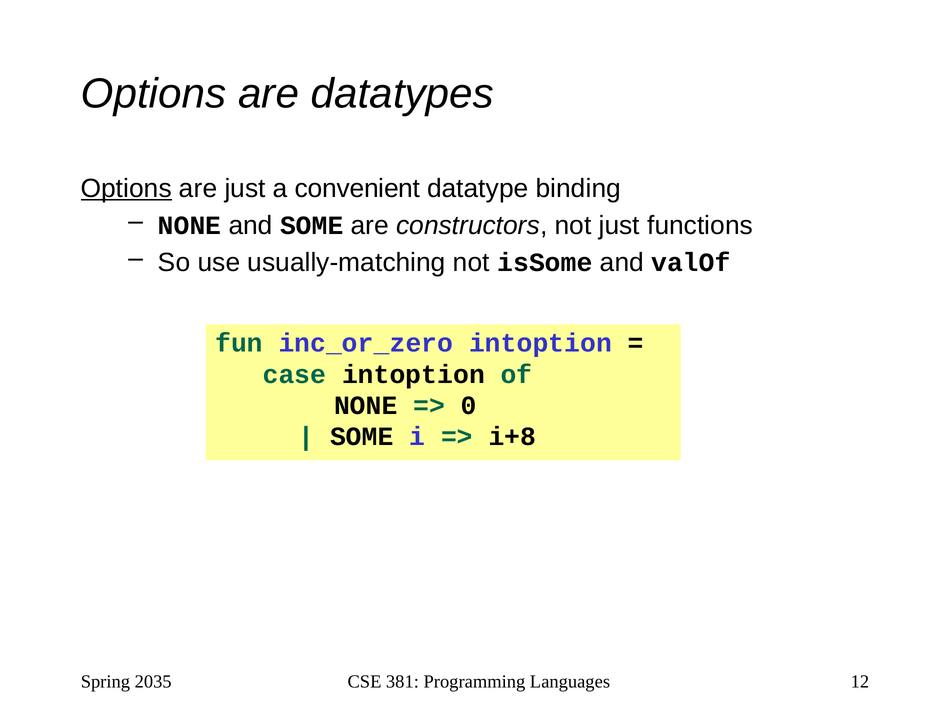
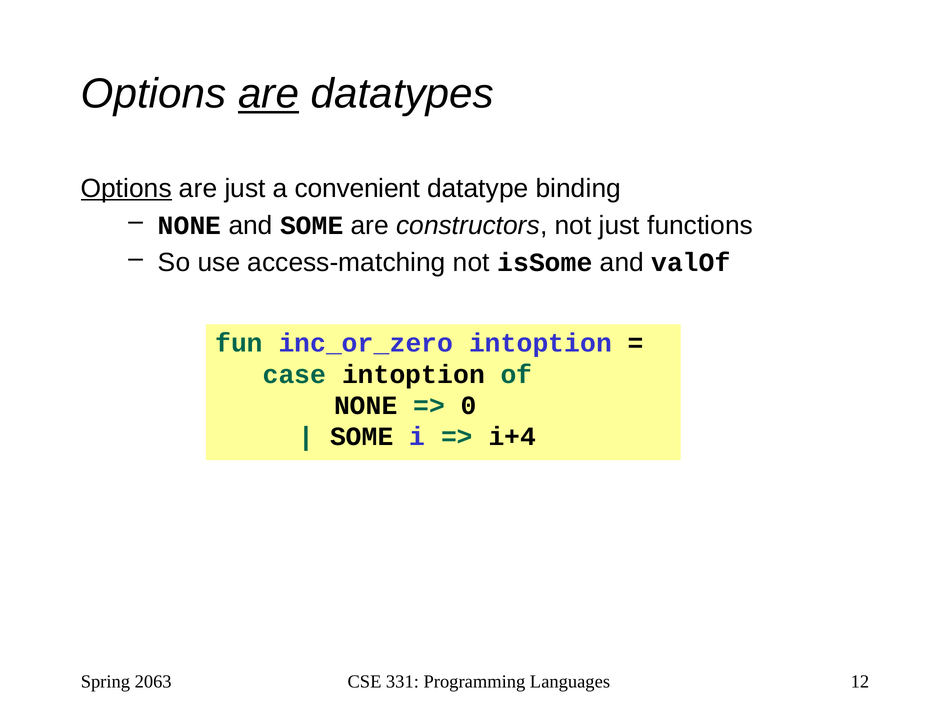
are at (268, 94) underline: none -> present
usually-matching: usually-matching -> access-matching
i+8: i+8 -> i+4
2035: 2035 -> 2063
381: 381 -> 331
